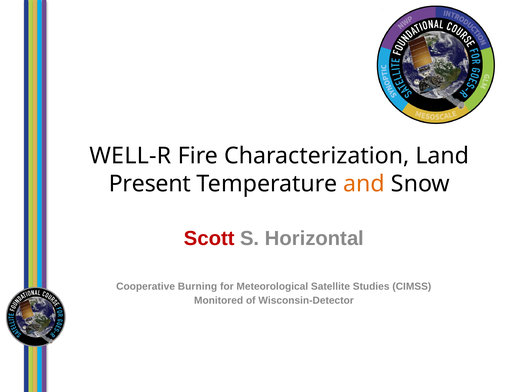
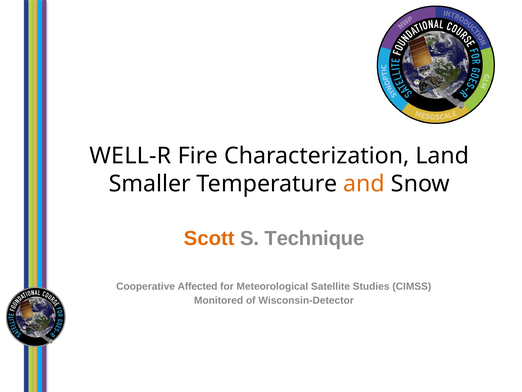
Present: Present -> Smaller
Scott colour: red -> orange
Horizontal: Horizontal -> Technique
Burning: Burning -> Affected
